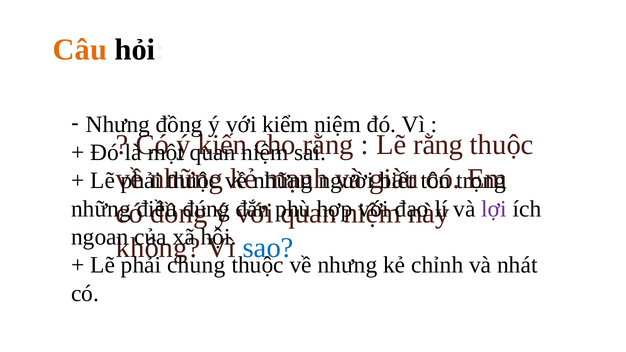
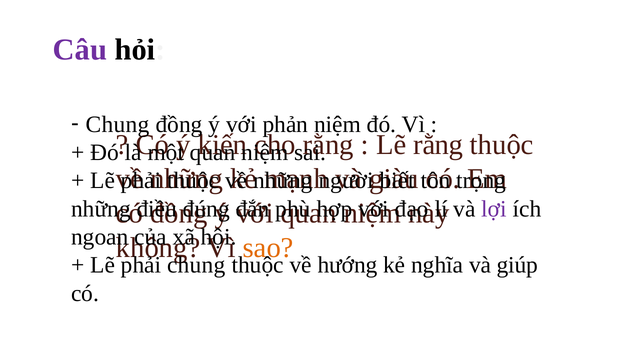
Câu colour: orange -> purple
Nhưng at (118, 124): Nhưng -> Chung
kiểm: kiểm -> phản
sao colour: blue -> orange
về nhưng: nhưng -> hướng
chỉnh: chỉnh -> nghĩa
nhát: nhát -> giúp
